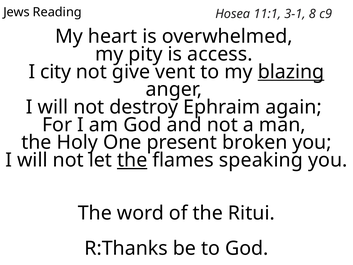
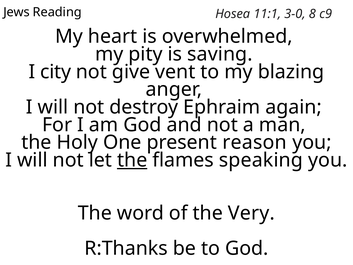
3-1: 3-1 -> 3-0
access: access -> saving
blazing underline: present -> none
broken: broken -> reason
Ritui: Ritui -> Very
